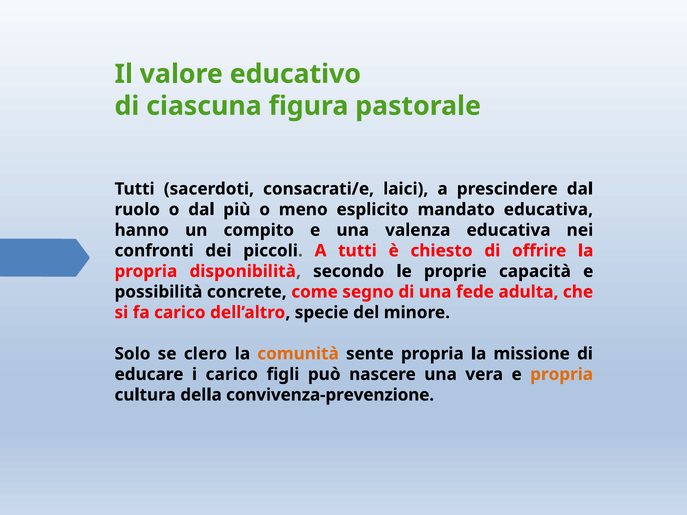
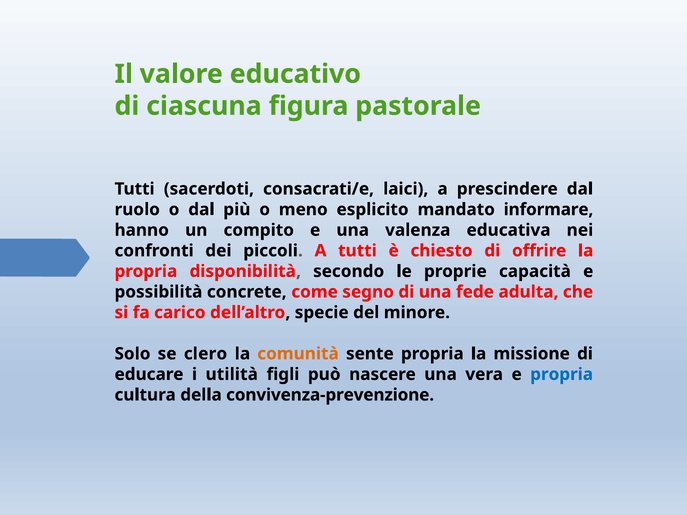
mandato educativa: educativa -> informare
i carico: carico -> utilità
propria at (562, 374) colour: orange -> blue
